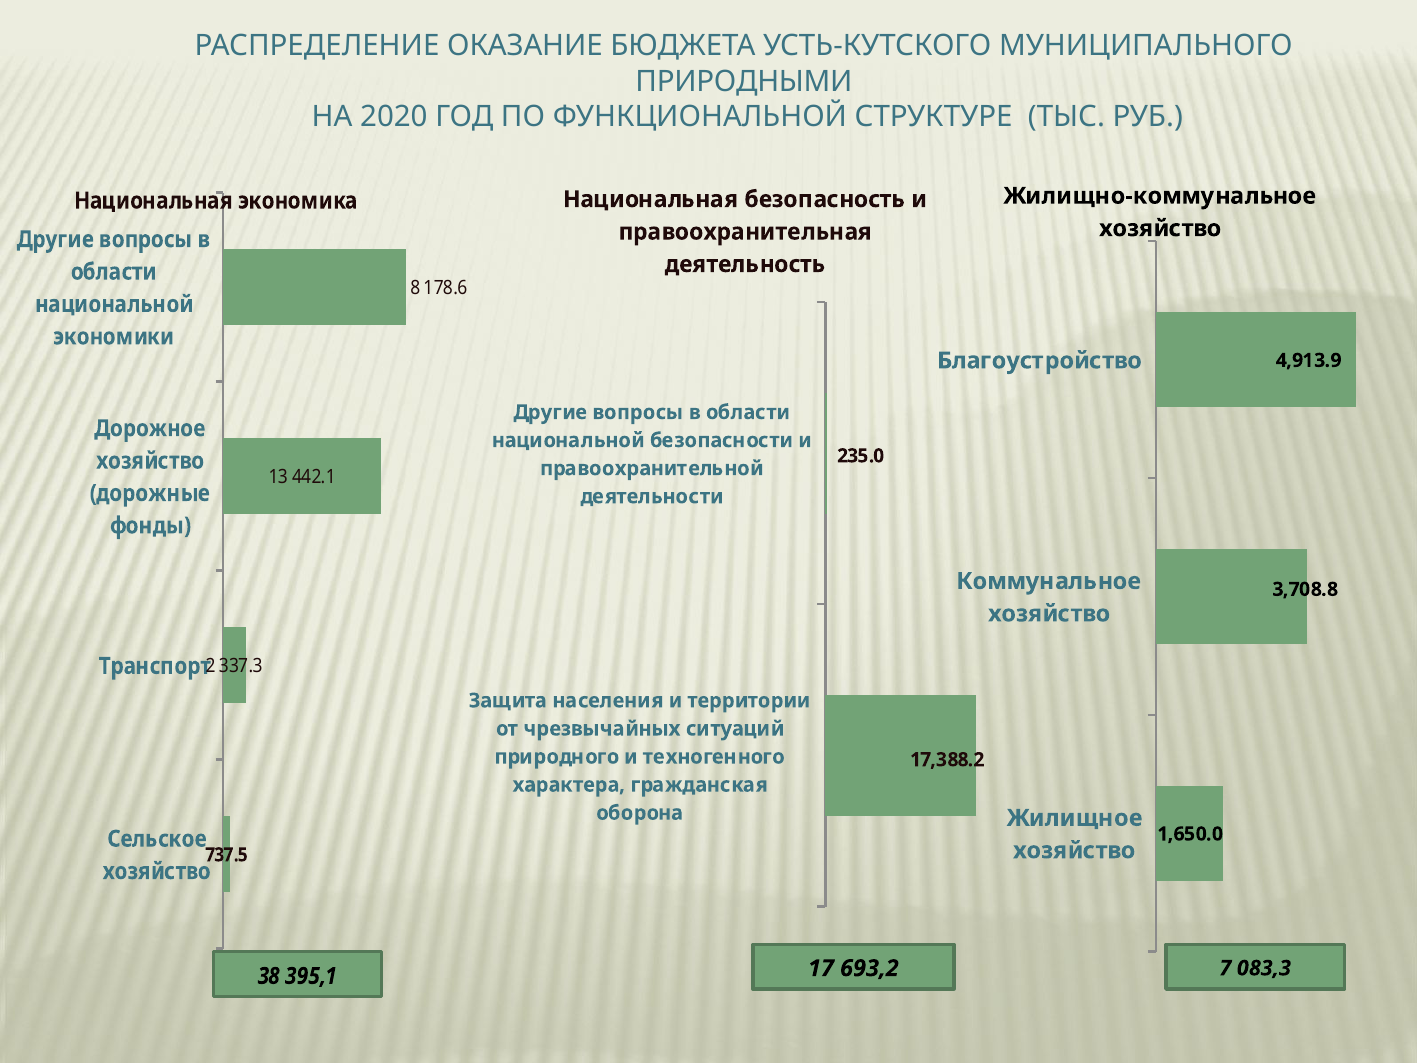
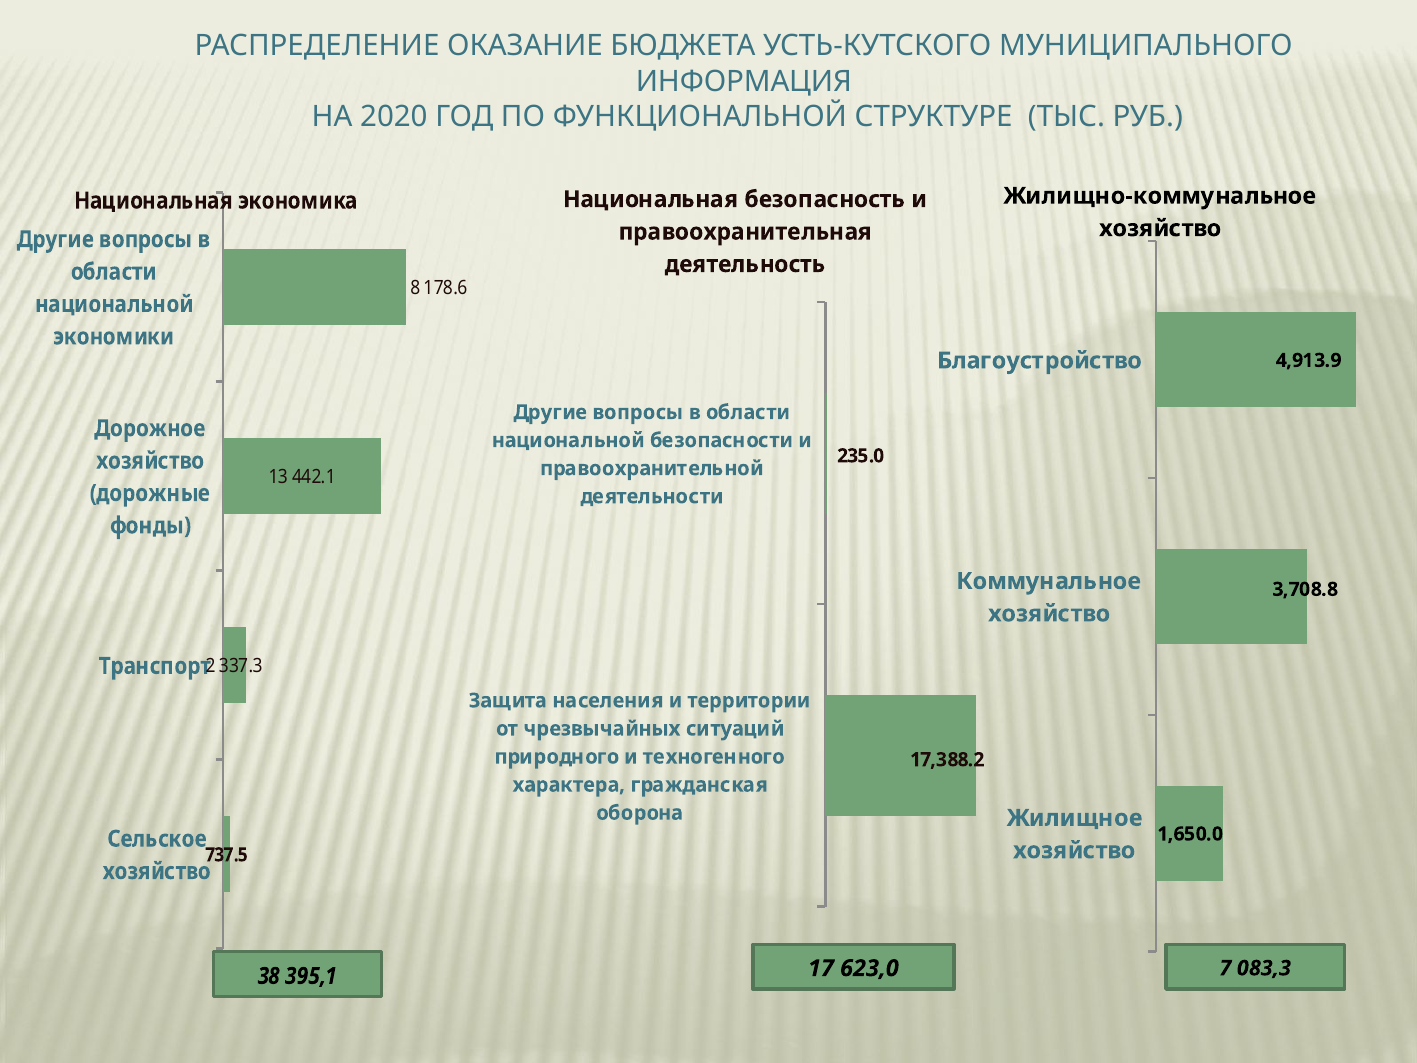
ПРИРОДНЫМИ: ПРИРОДНЫМИ -> ИНФОРМАЦИЯ
693,2: 693,2 -> 623,0
